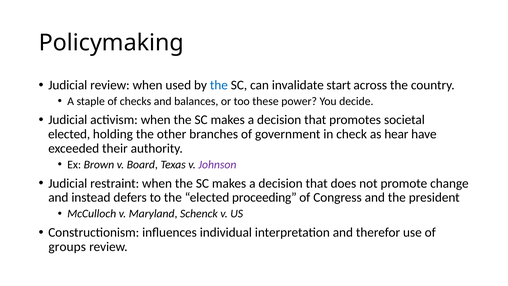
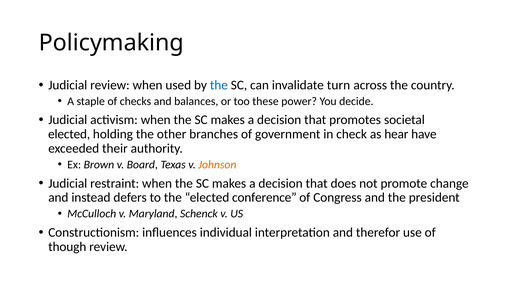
start: start -> turn
Johnson colour: purple -> orange
proceeding: proceeding -> conference
groups: groups -> though
